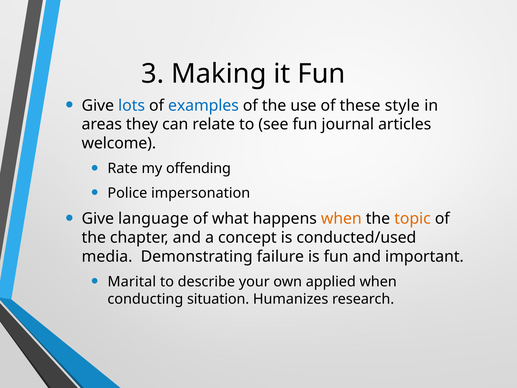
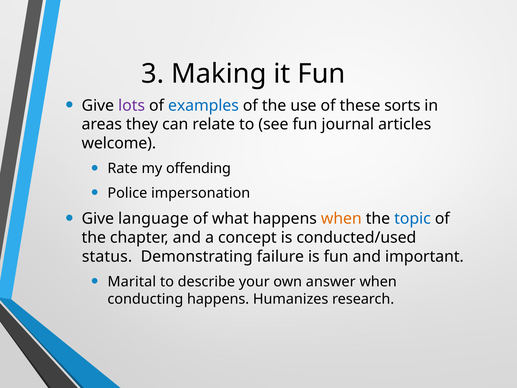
lots colour: blue -> purple
style: style -> sorts
topic colour: orange -> blue
media: media -> status
applied: applied -> answer
conducting situation: situation -> happens
